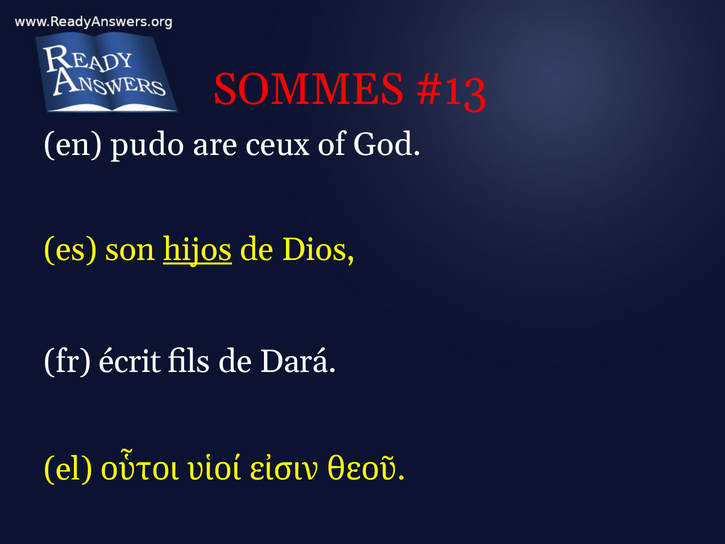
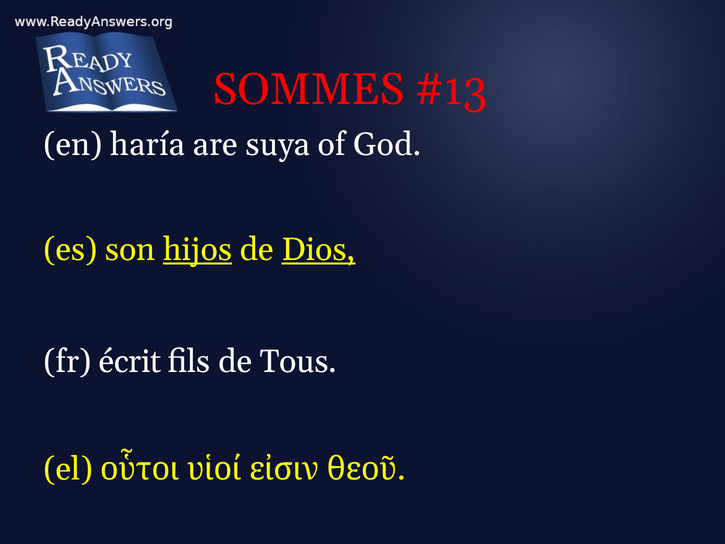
pudo: pudo -> haría
ceux: ceux -> suya
Dios underline: none -> present
Dará: Dará -> Tous
